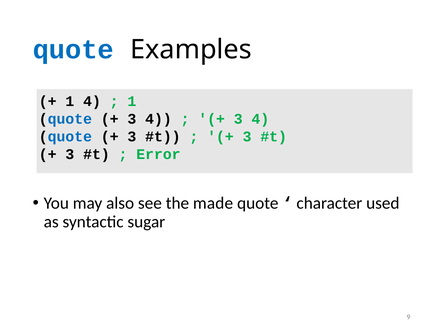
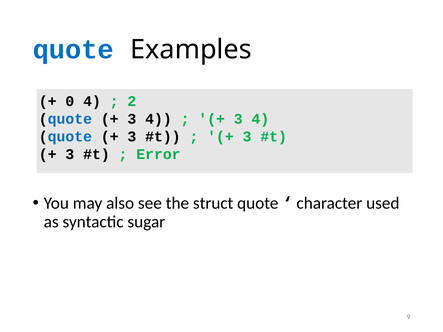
1 at (70, 101): 1 -> 0
1 at (132, 101): 1 -> 2
made: made -> struct
